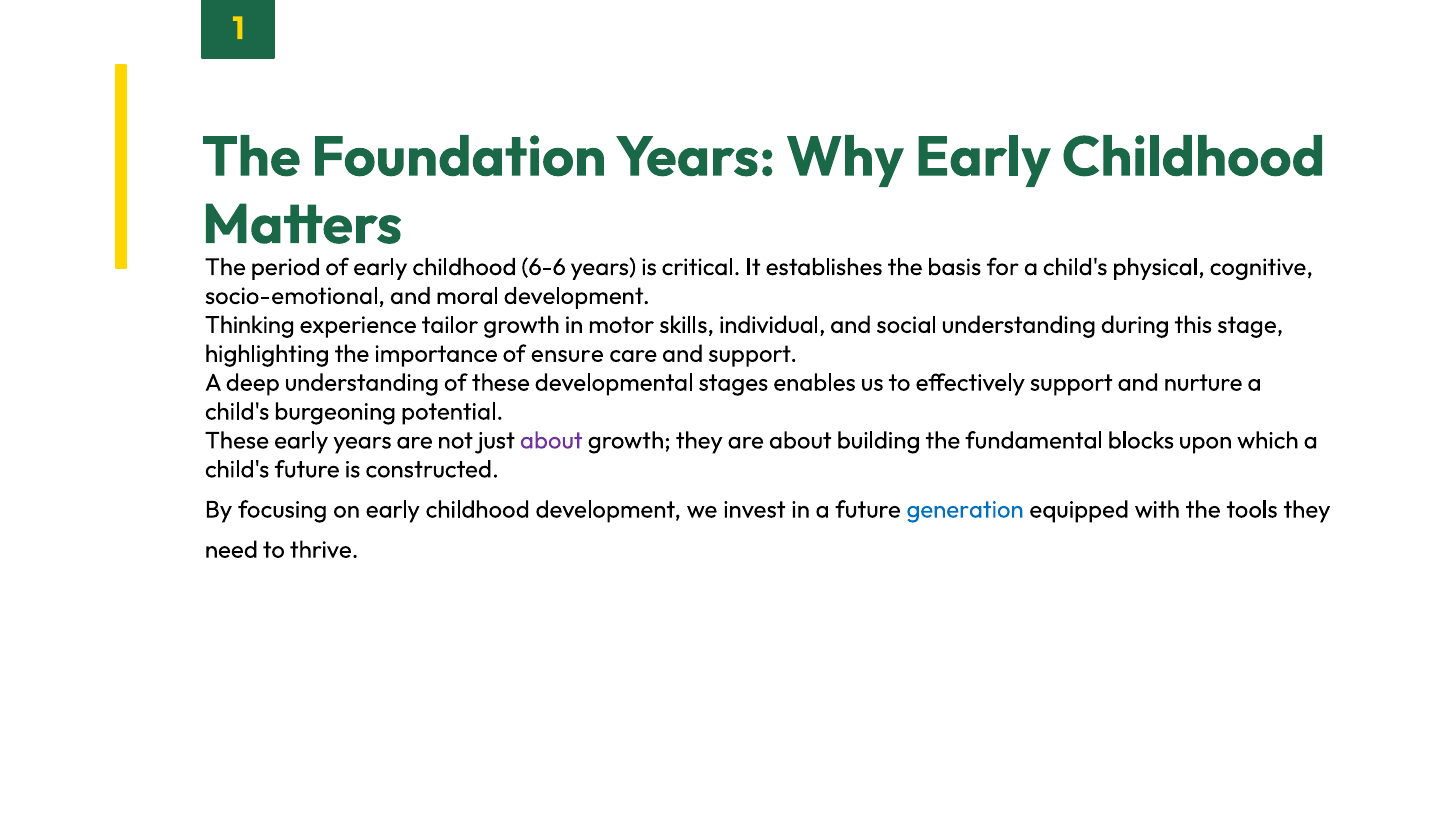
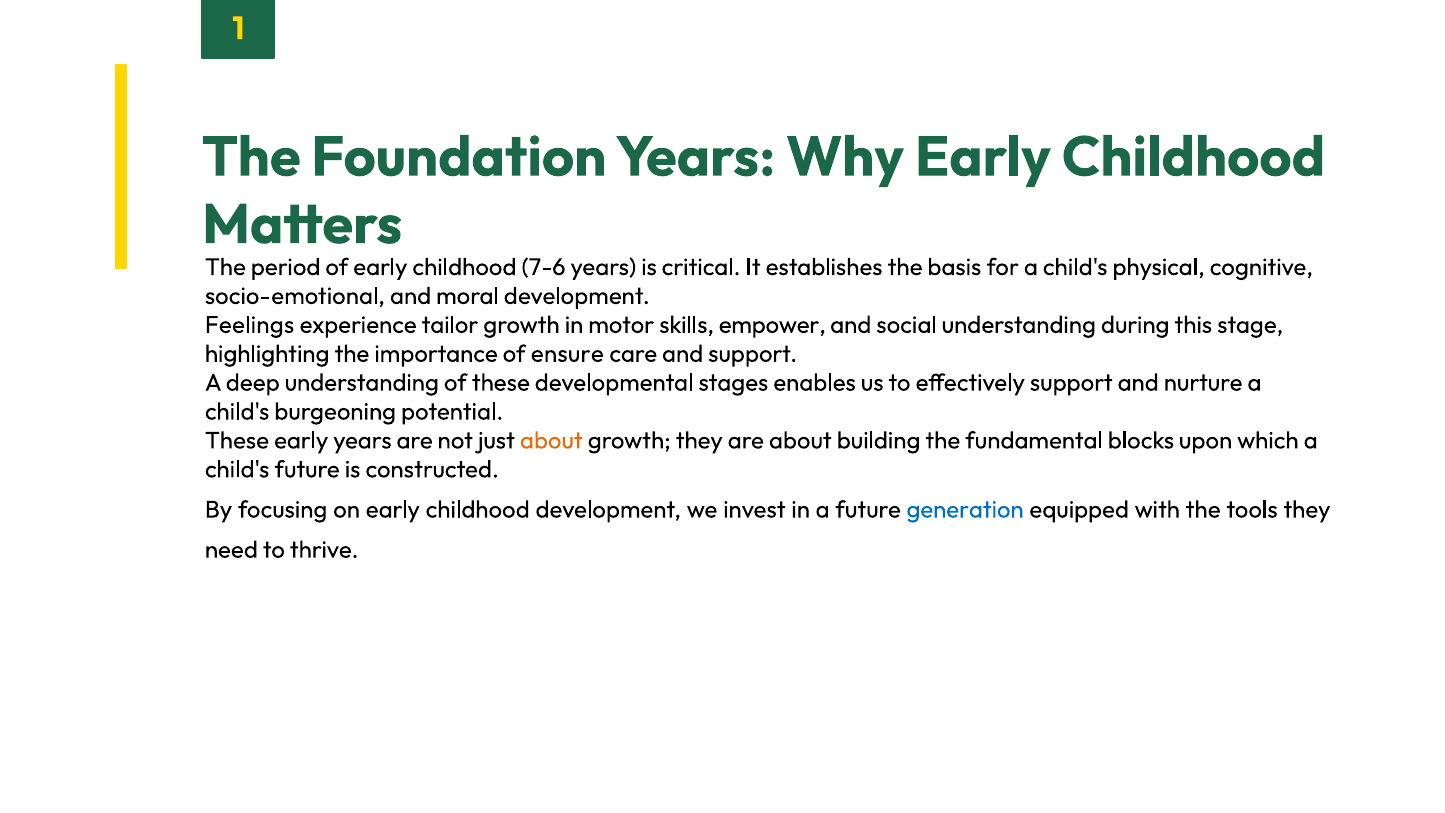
6-6: 6-6 -> 7-6
Thinking: Thinking -> Feelings
individual: individual -> empower
about at (551, 440) colour: purple -> orange
